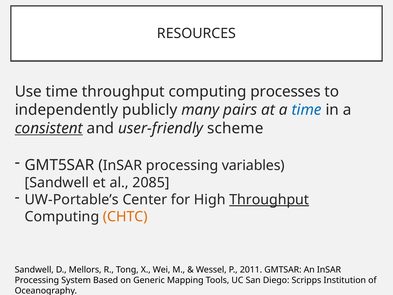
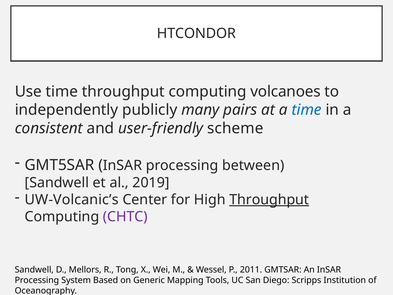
RESOURCES: RESOURCES -> HTCONDOR
processes: processes -> volcanoes
consistent underline: present -> none
variables: variables -> between
2085: 2085 -> 2019
UW-Portable’s: UW-Portable’s -> UW-Volcanic’s
CHTC colour: orange -> purple
